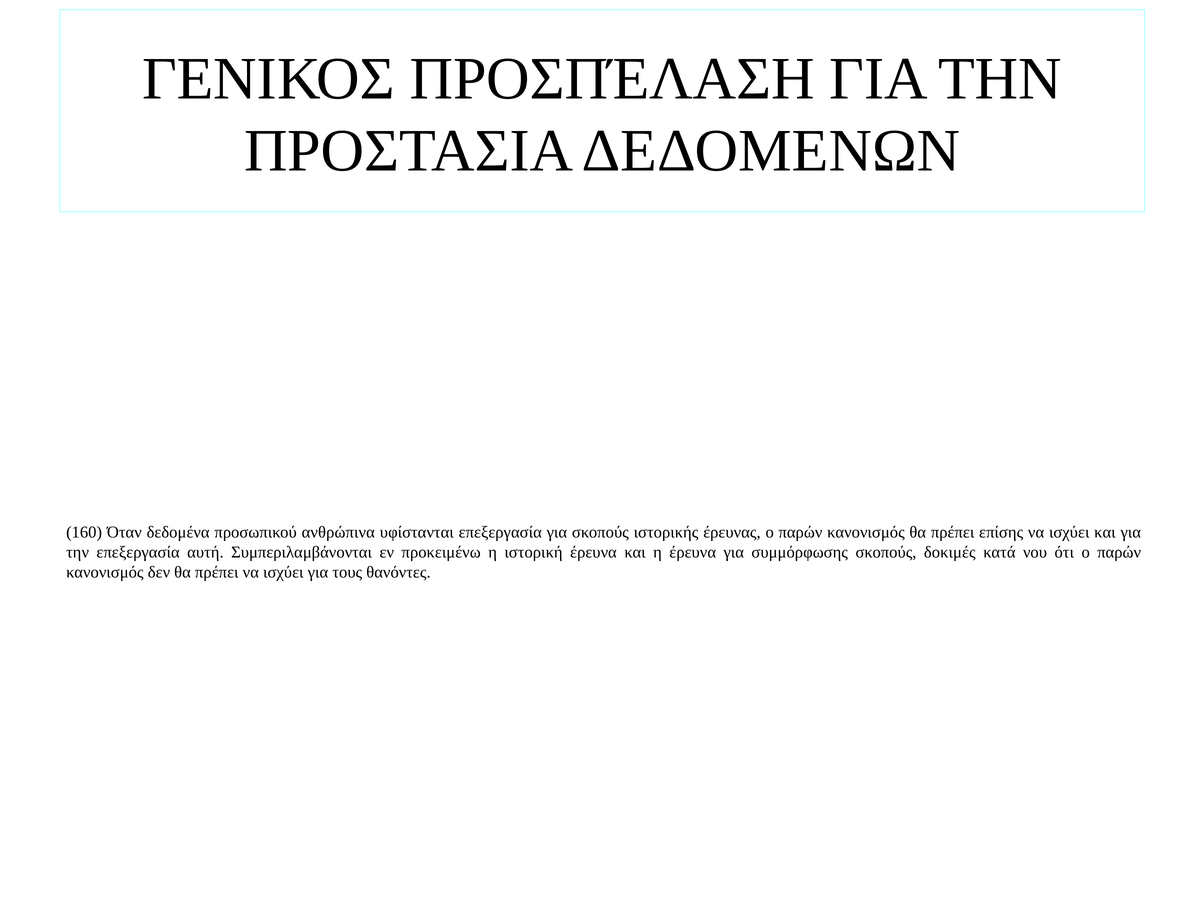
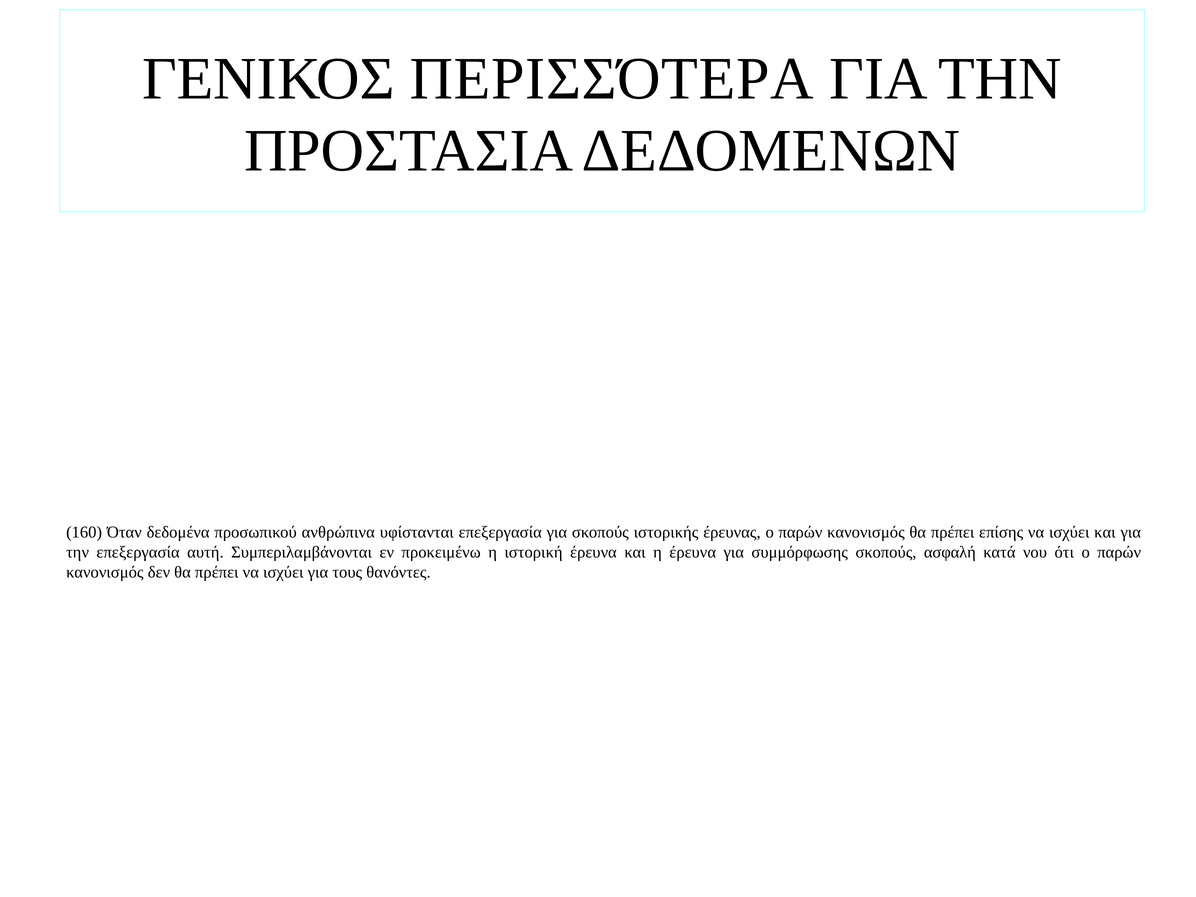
ΠΡΟΣΠΈΛΑΣΗ: ΠΡΟΣΠΈΛΑΣΗ -> ΠΕΡΙΣΣΌΤΕΡΑ
δοκιμές: δοκιμές -> ασφαλή
